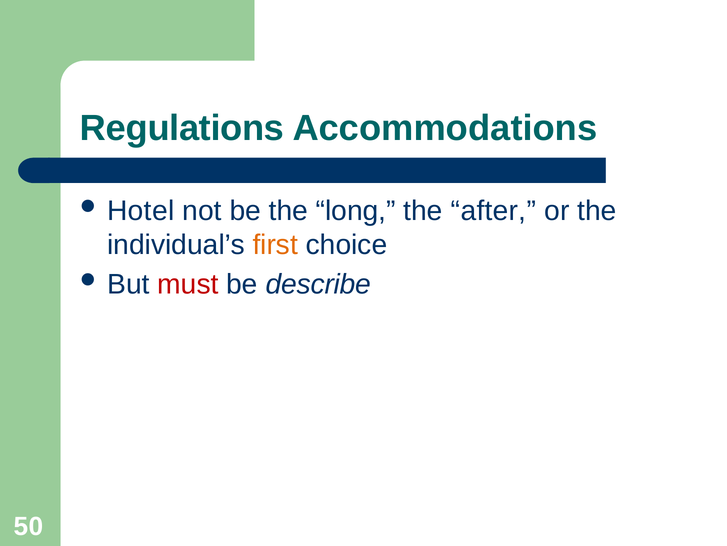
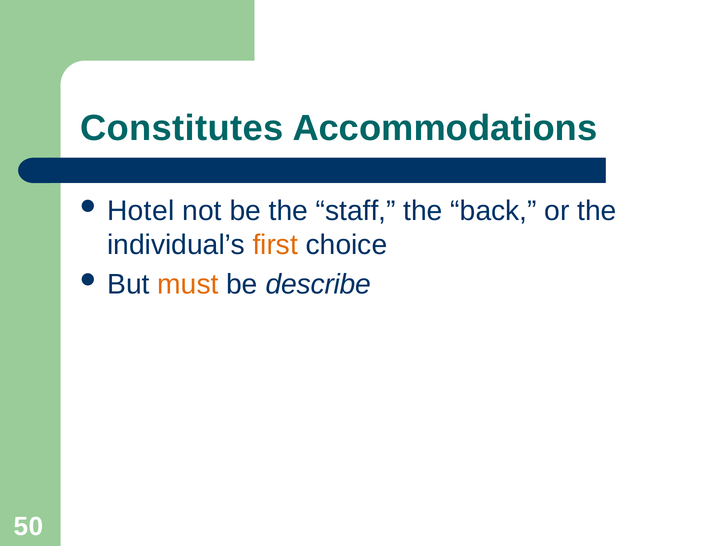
Regulations: Regulations -> Constitutes
long: long -> staff
after: after -> back
must colour: red -> orange
